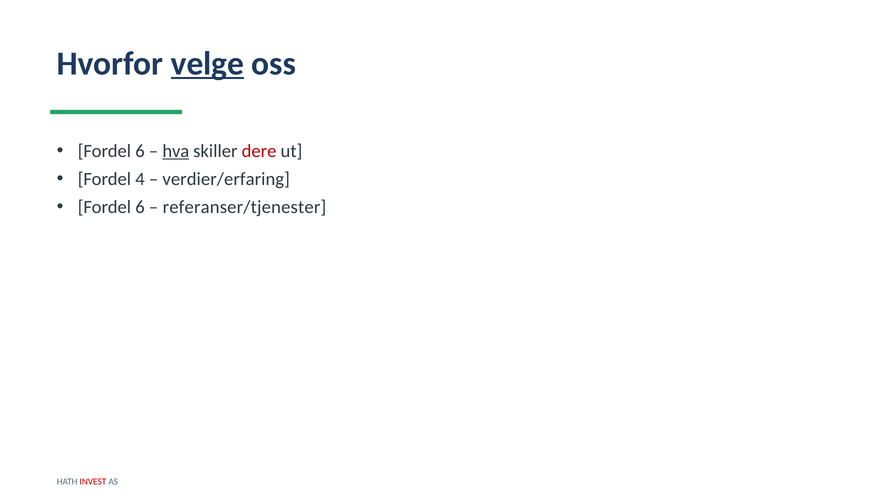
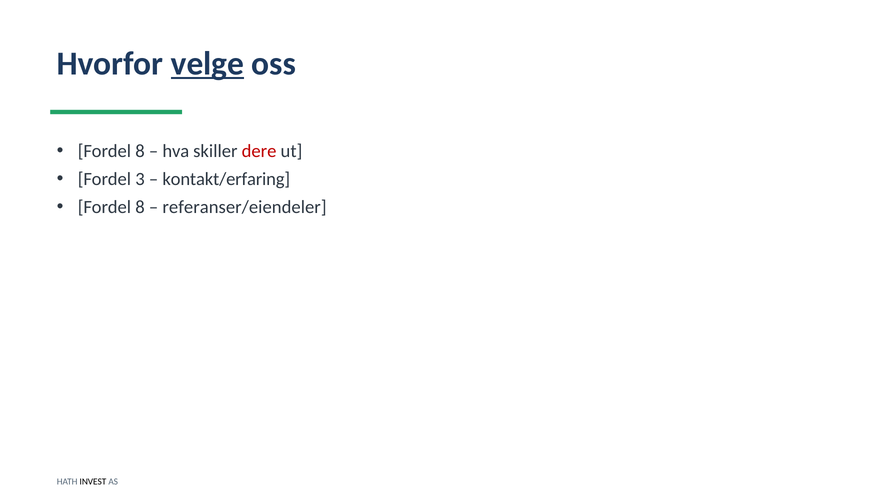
6 at (140, 151): 6 -> 8
hva underline: present -> none
4: 4 -> 3
verdier/erfaring: verdier/erfaring -> kontakt/erfaring
6 at (140, 207): 6 -> 8
referanser/tjenester: referanser/tjenester -> referanser/eiendeler
INVEST colour: red -> black
